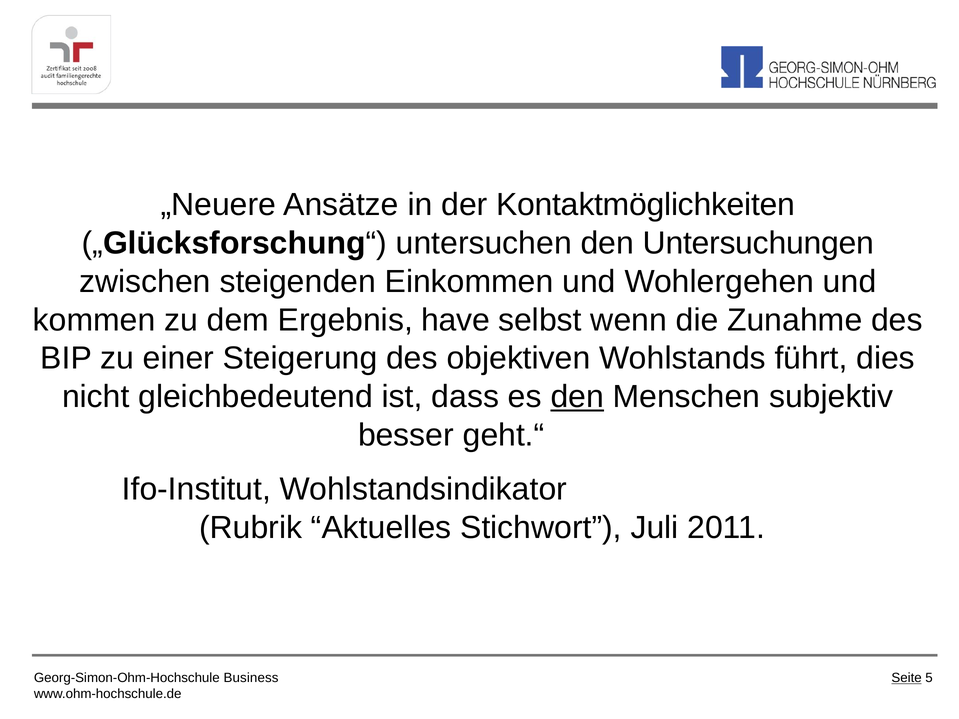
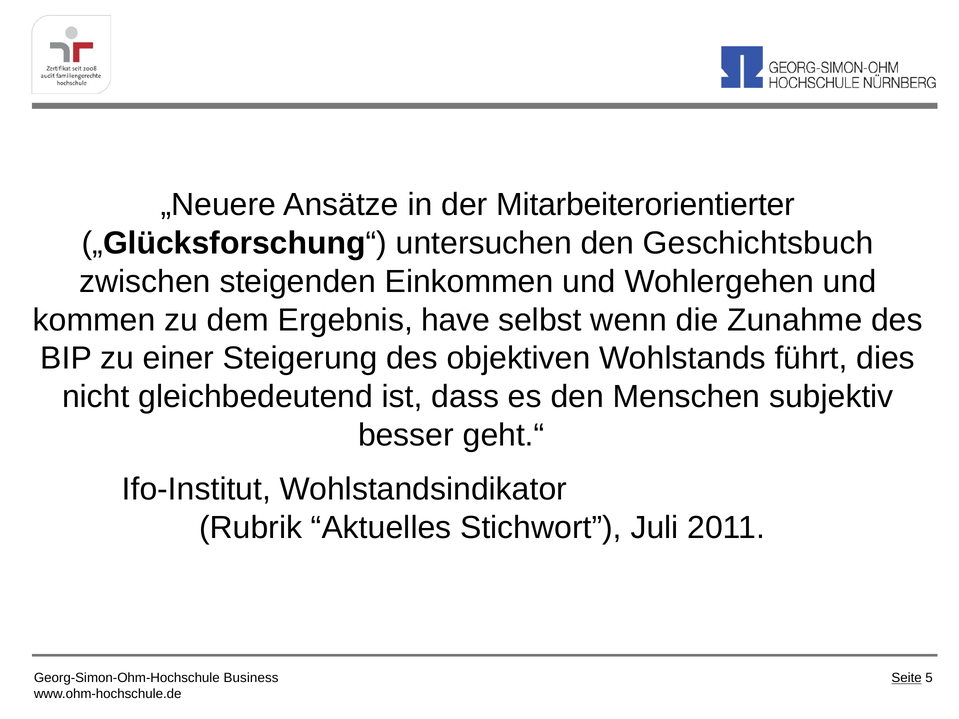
Kontaktmöglichkeiten: Kontaktmöglichkeiten -> Mitarbeiterorientierter
Untersuchungen: Untersuchungen -> Geschichtsbuch
den at (577, 397) underline: present -> none
